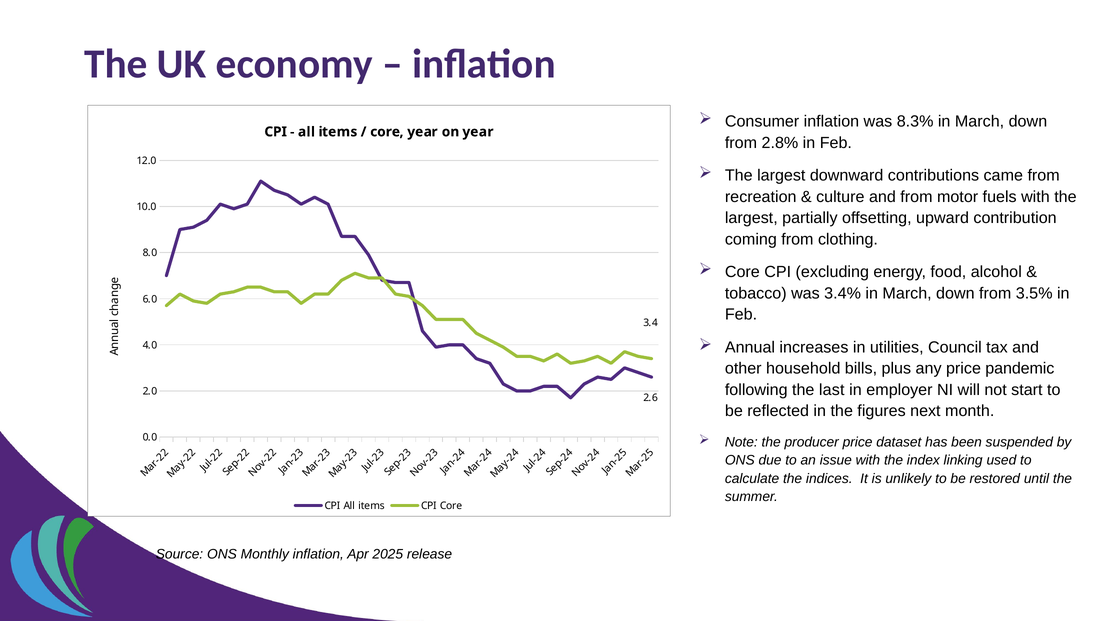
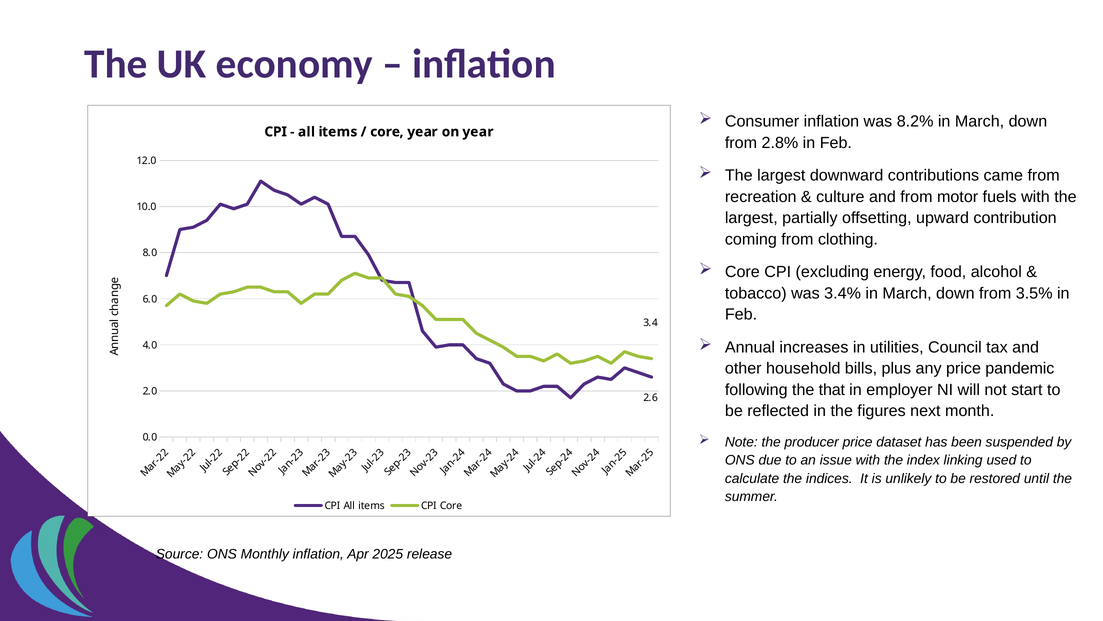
8.3%: 8.3% -> 8.2%
last: last -> that
